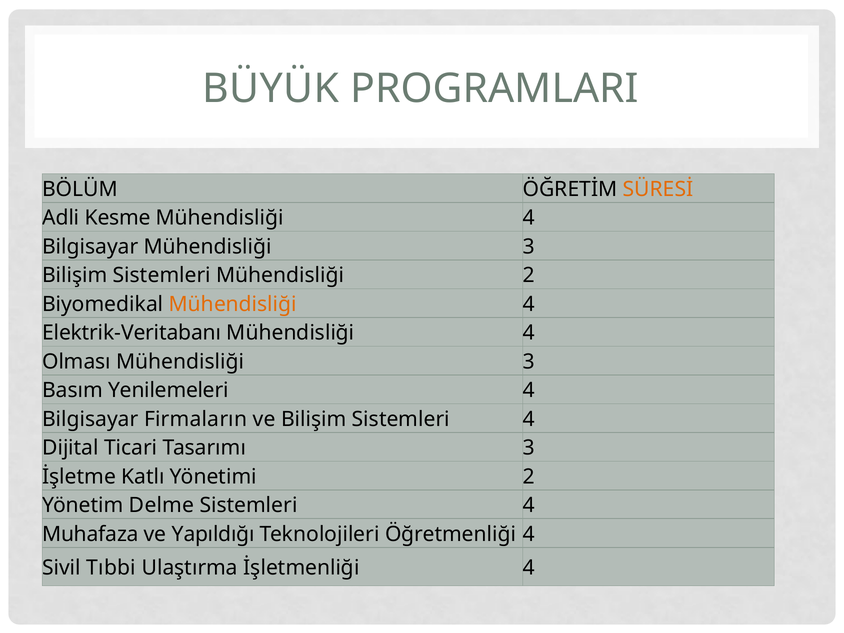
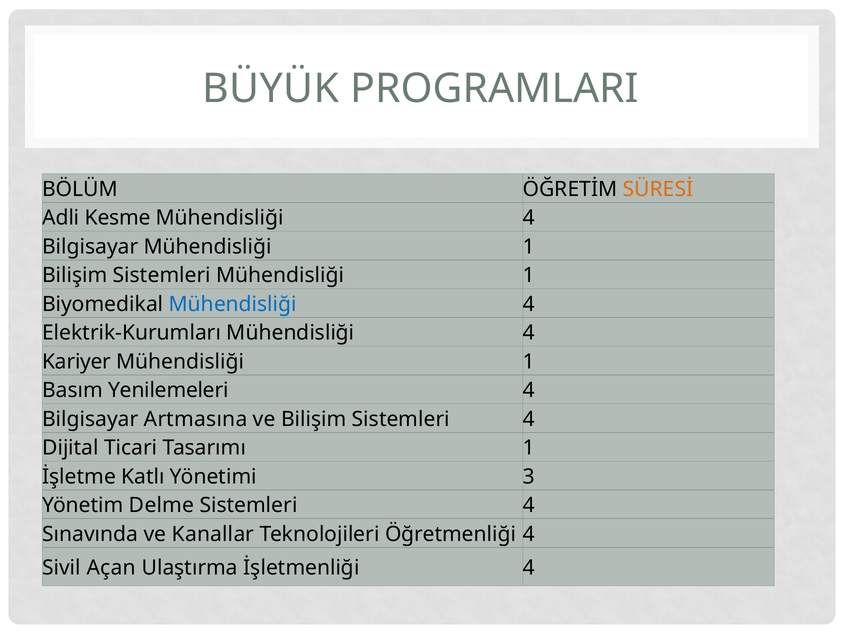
Bilgisayar Mühendisliği 3: 3 -> 1
Sistemleri Mühendisliği 2: 2 -> 1
Mühendisliği at (233, 304) colour: orange -> blue
Elektrik-Veritabanı: Elektrik-Veritabanı -> Elektrik-Kurumları
Olması: Olması -> Kariyer
3 at (529, 362): 3 -> 1
Firmaların: Firmaların -> Artmasına
Tasarımı 3: 3 -> 1
Yönetimi 2: 2 -> 3
Muhafaza: Muhafaza -> Sınavında
Yapıldığı: Yapıldığı -> Kanallar
Tıbbi: Tıbbi -> Açan
